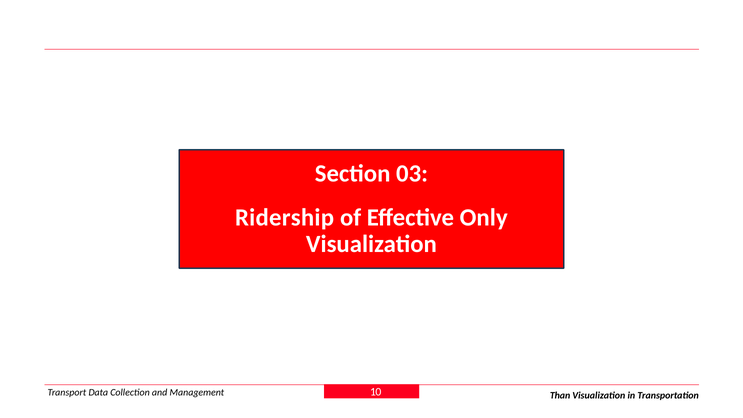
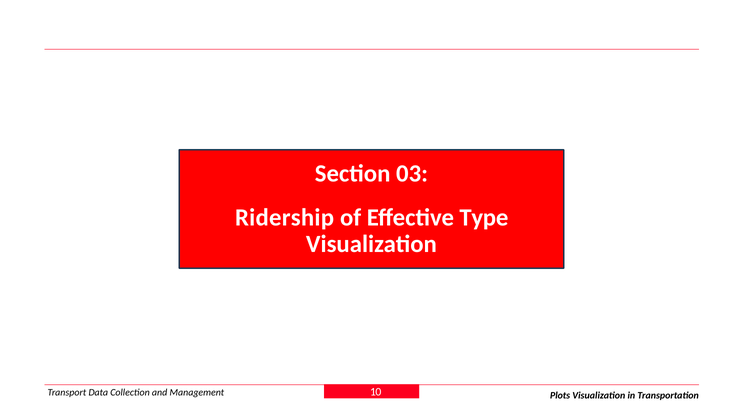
Only: Only -> Type
Than: Than -> Plots
